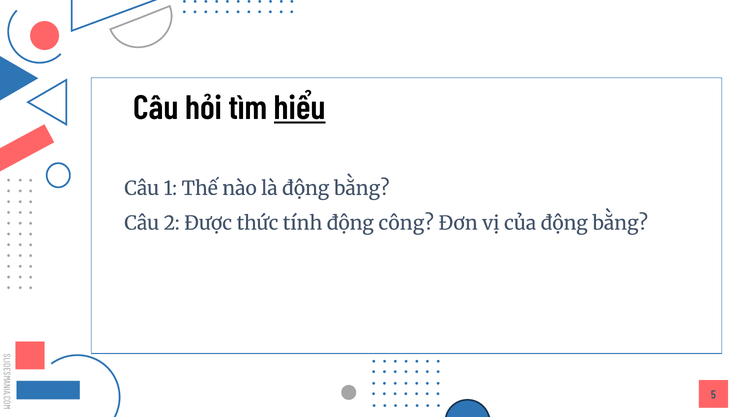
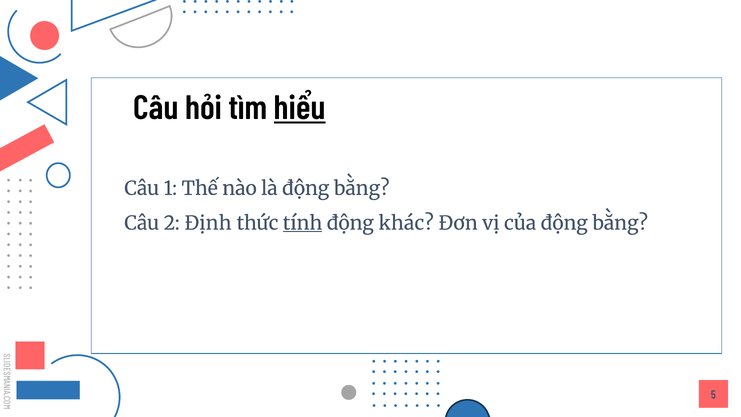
Được: Được -> Định
tính underline: none -> present
công: công -> khác
